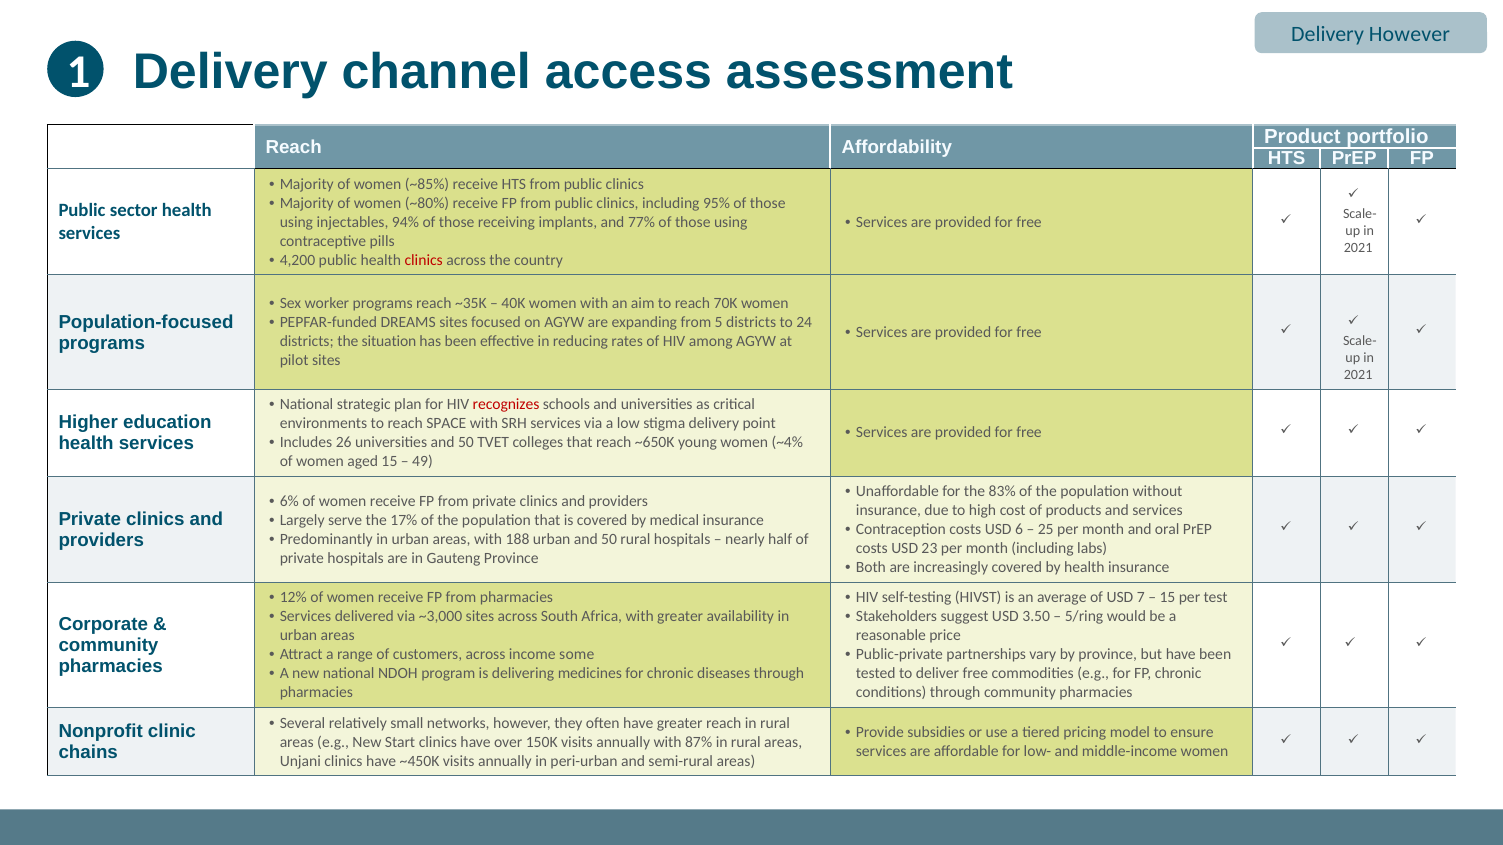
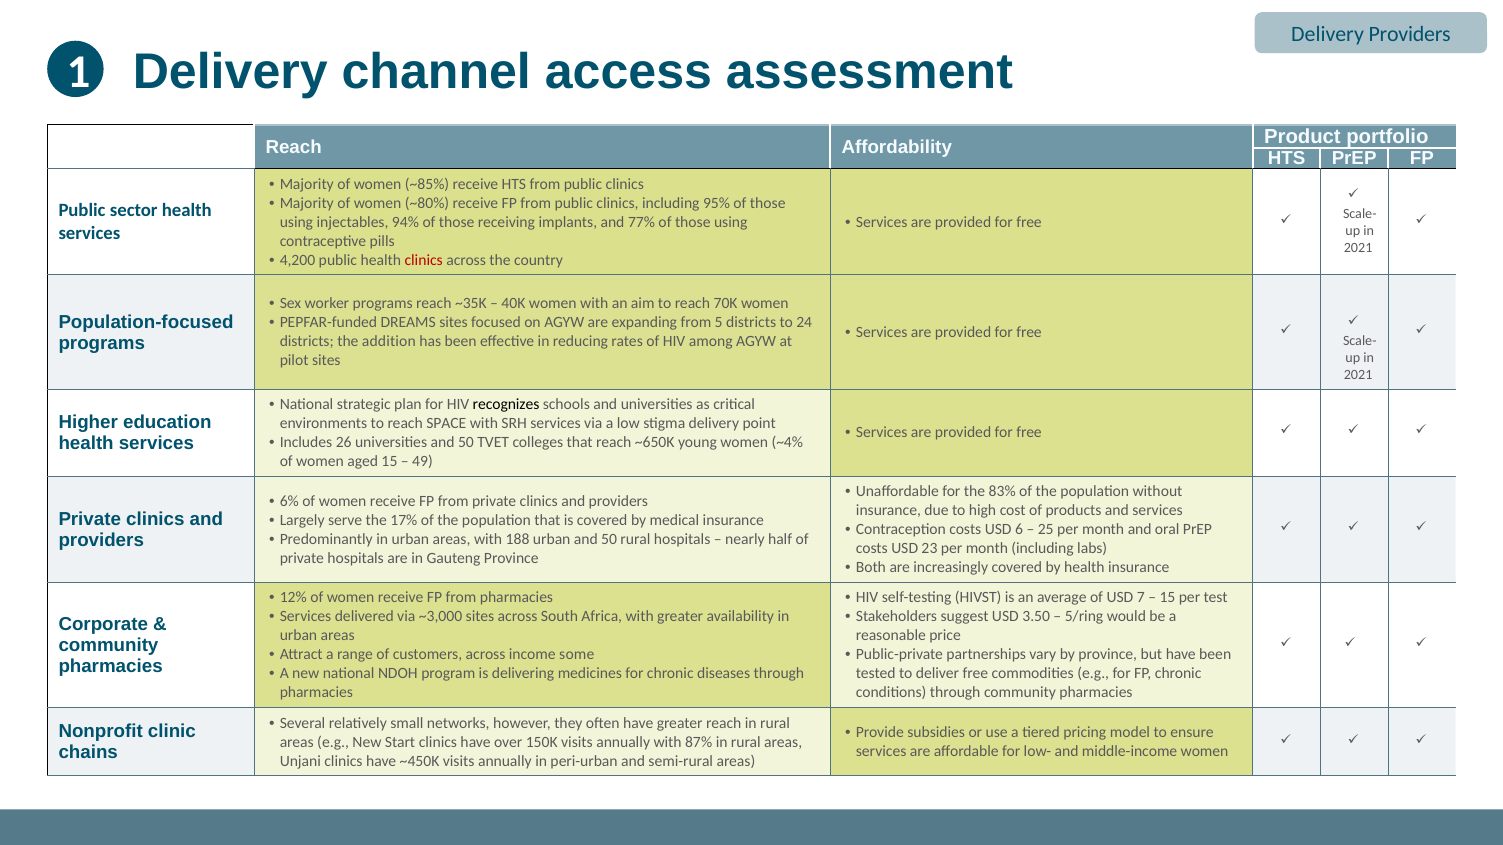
Delivery However: However -> Providers
situation: situation -> addition
recognizes colour: red -> black
